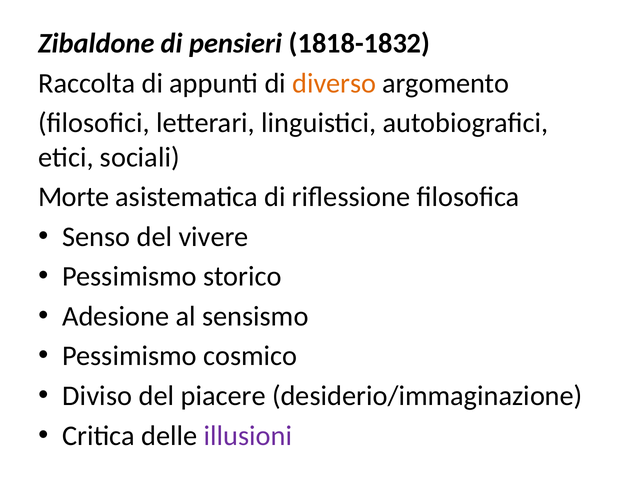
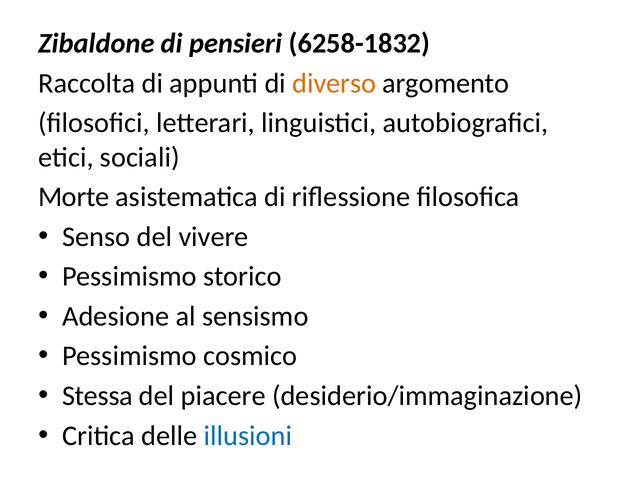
1818-1832: 1818-1832 -> 6258-1832
Diviso: Diviso -> Stessa
illusioni colour: purple -> blue
